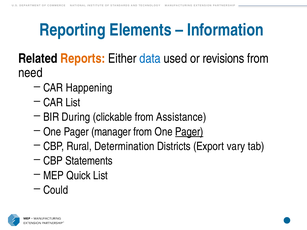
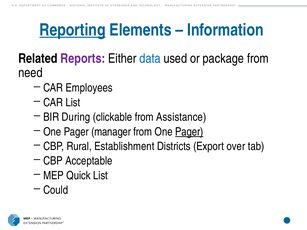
Reporting underline: none -> present
Reports colour: orange -> purple
revisions: revisions -> package
Happening: Happening -> Employees
Determination: Determination -> Establishment
vary: vary -> over
Statements: Statements -> Acceptable
